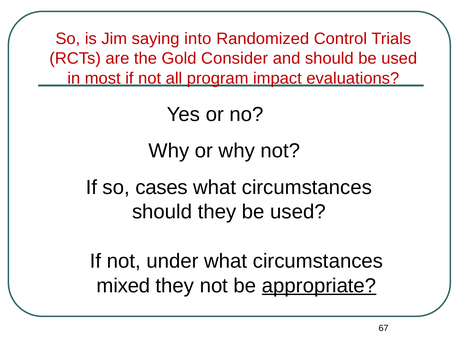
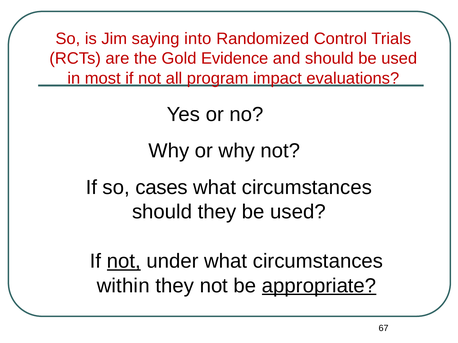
Consider: Consider -> Evidence
not at (124, 262) underline: none -> present
mixed: mixed -> within
